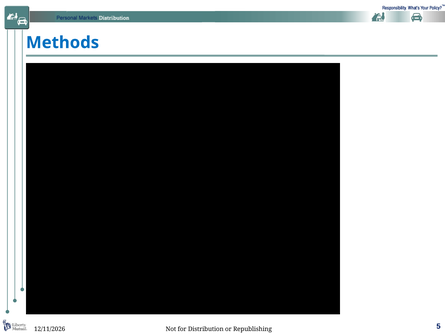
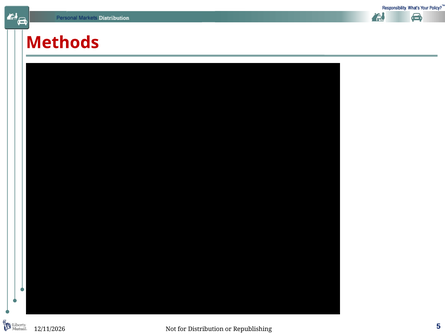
Methods colour: blue -> red
